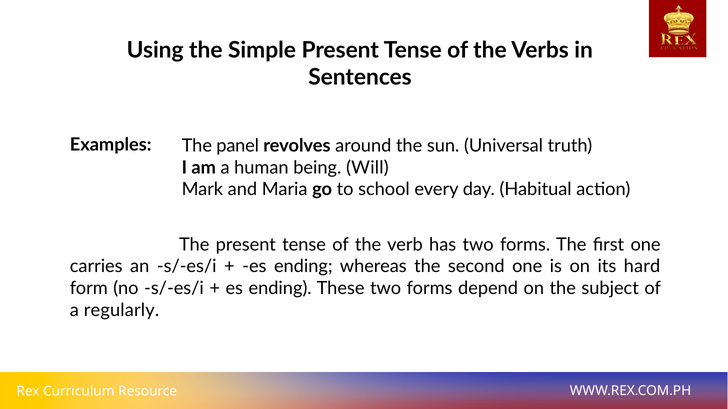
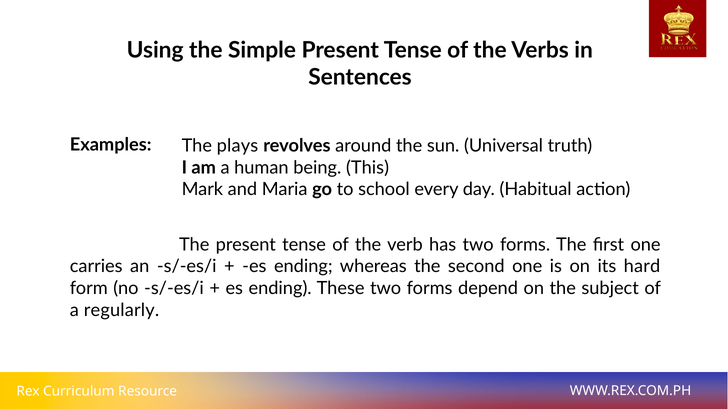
panel: panel -> plays
Will: Will -> This
